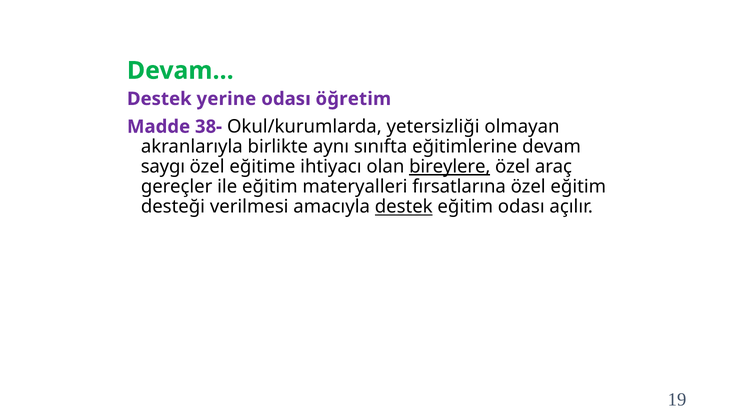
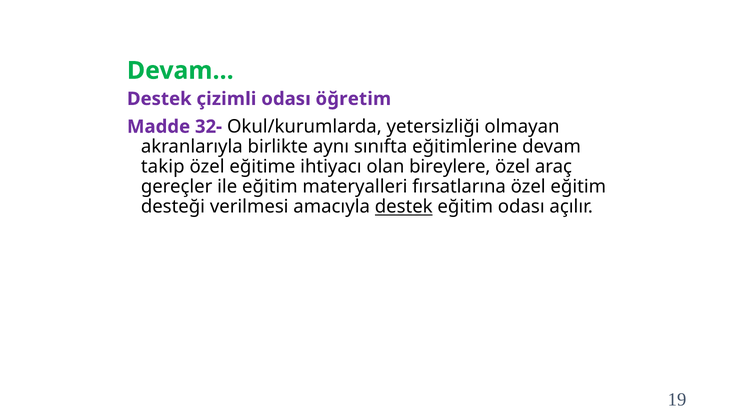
yerine: yerine -> çizimli
38-: 38- -> 32-
saygı: saygı -> takip
bireylere underline: present -> none
